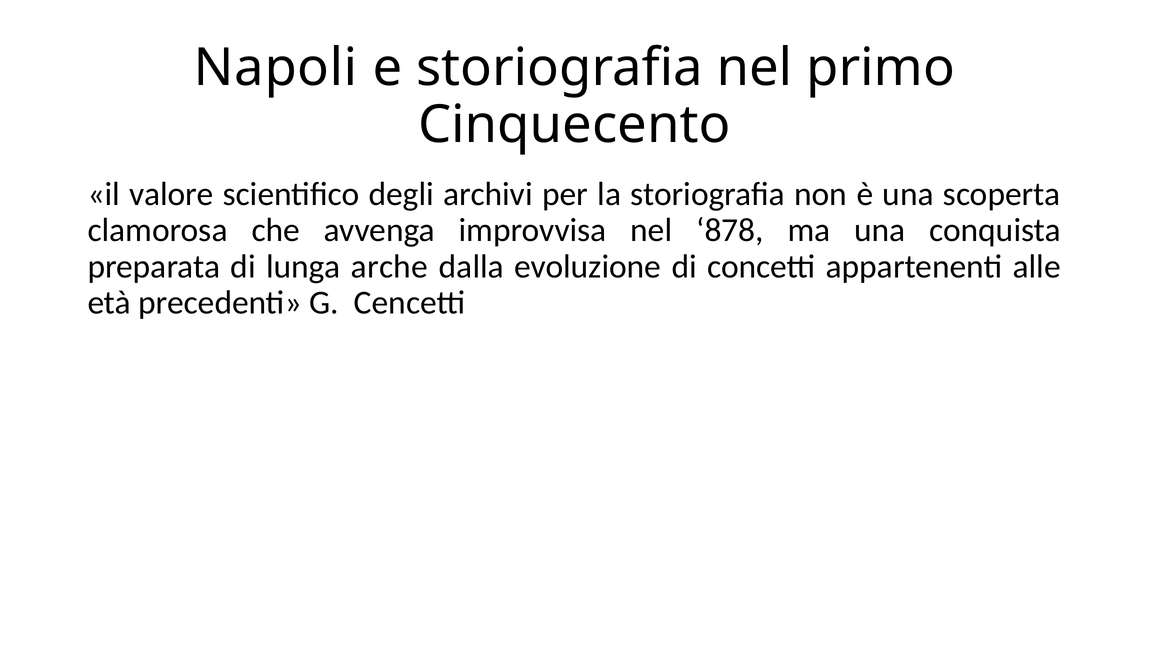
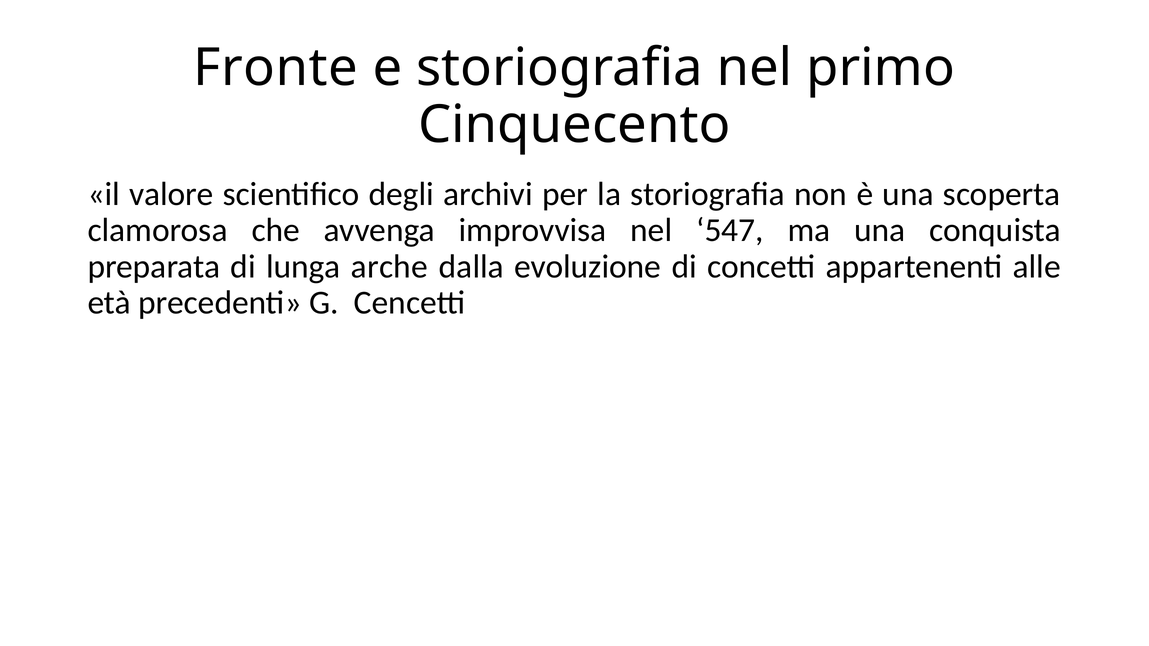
Napoli: Napoli -> Fronte
878: 878 -> 547
